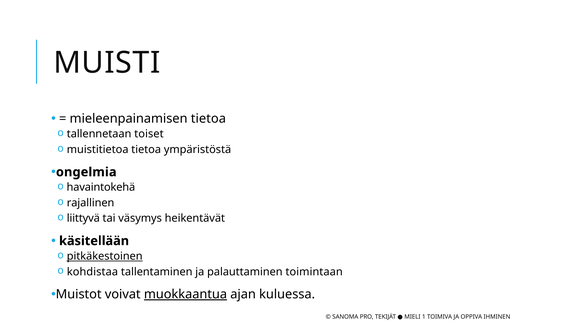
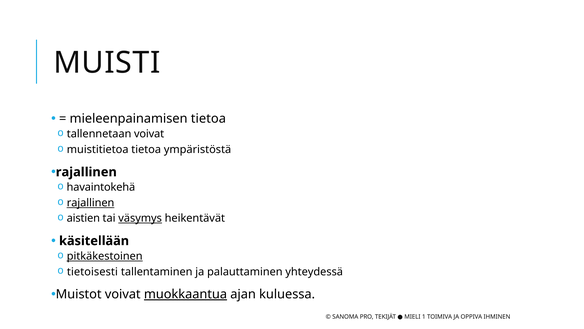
tallennetaan toiset: toiset -> voivat
ongelmia at (86, 172): ongelmia -> rajallinen
rajallinen at (91, 203) underline: none -> present
liittyvä: liittyvä -> aistien
väsymys underline: none -> present
kohdistaa: kohdistaa -> tietoisesti
toimintaan: toimintaan -> yhteydessä
